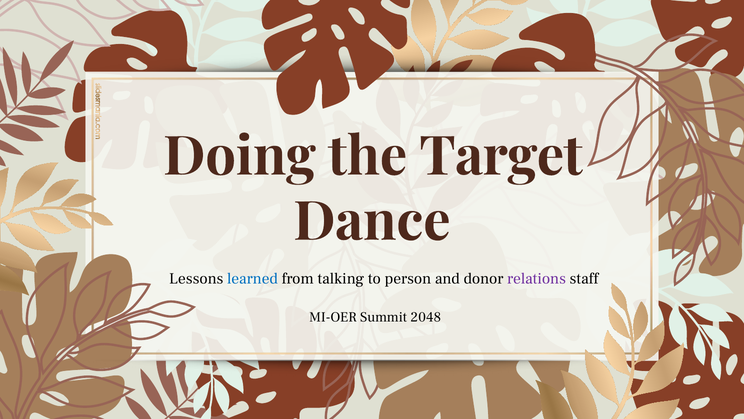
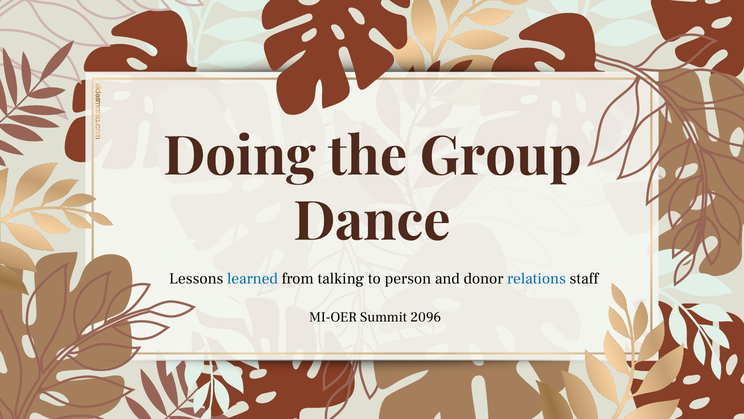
Target: Target -> Group
relations colour: purple -> blue
2048: 2048 -> 2096
